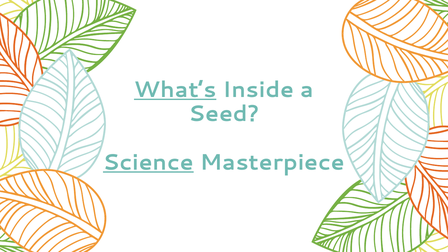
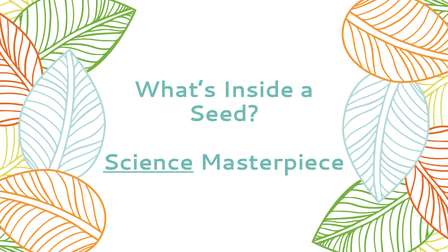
What’s underline: present -> none
